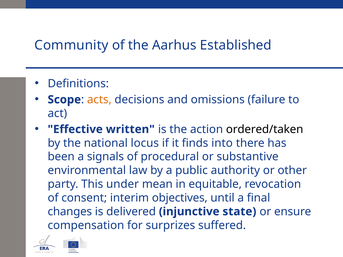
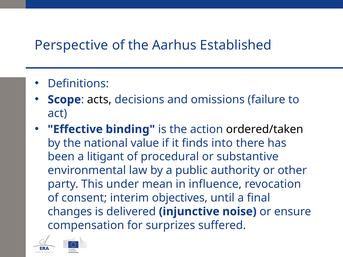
Community: Community -> Perspective
acts colour: orange -> black
written: written -> binding
locus: locus -> value
signals: signals -> litigant
equitable: equitable -> influence
state: state -> noise
